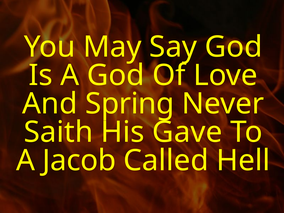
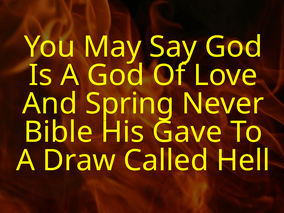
Saith: Saith -> Bible
Jacob: Jacob -> Draw
